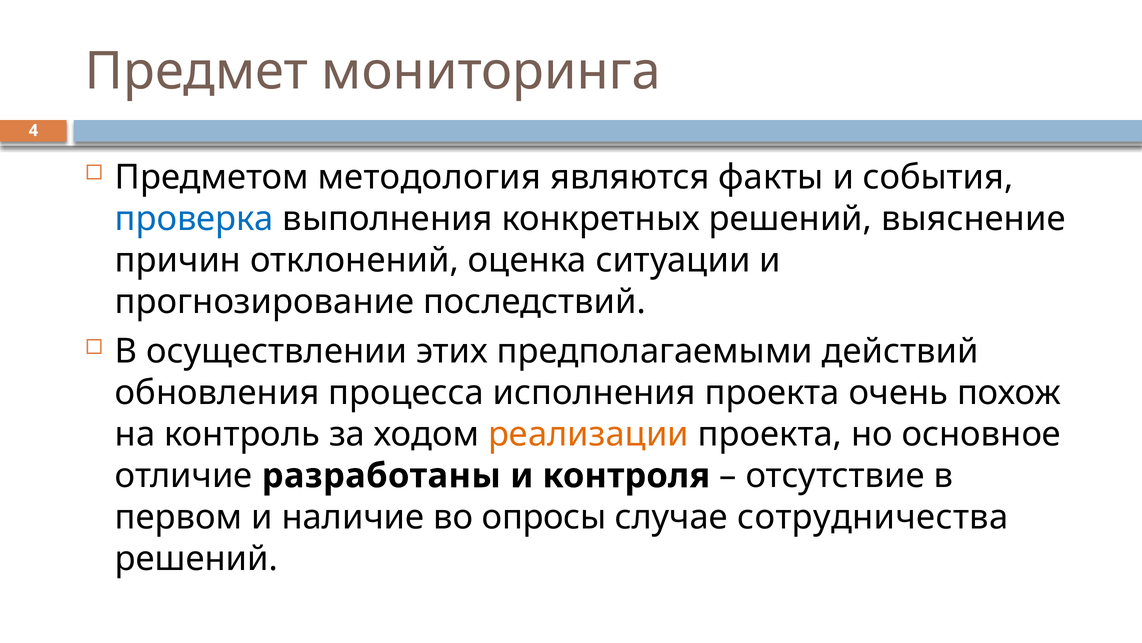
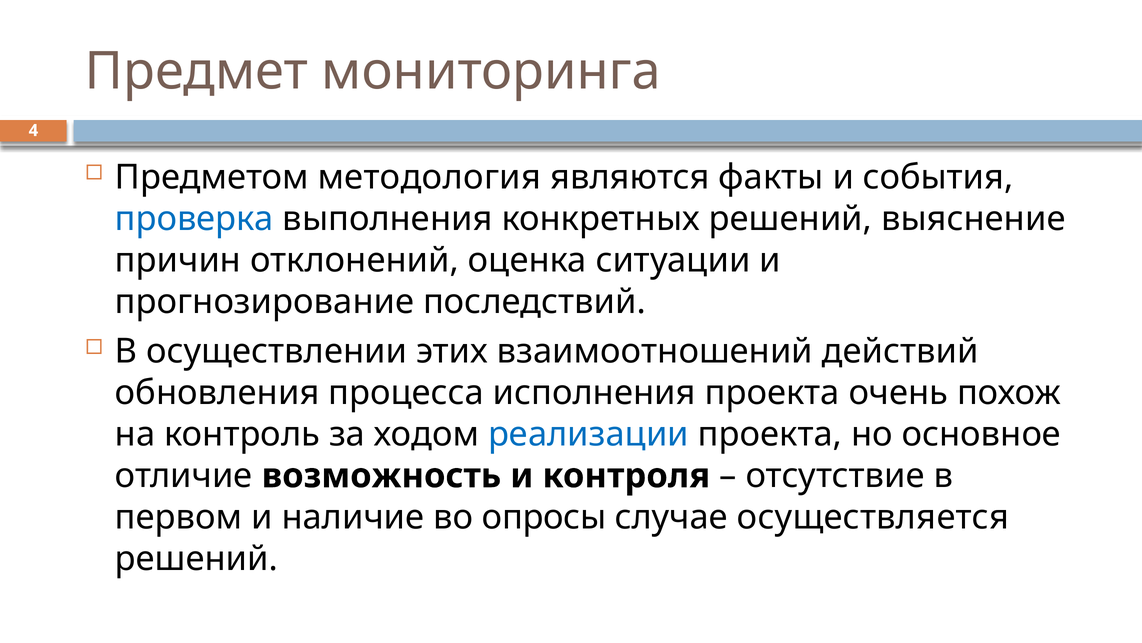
предполагаемыми: предполагаемыми -> взаимоотношений
реализации colour: orange -> blue
разработаны: разработаны -> возможность
сотрудничества: сотрудничества -> осуществляется
